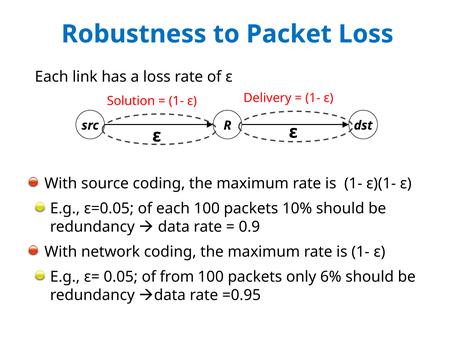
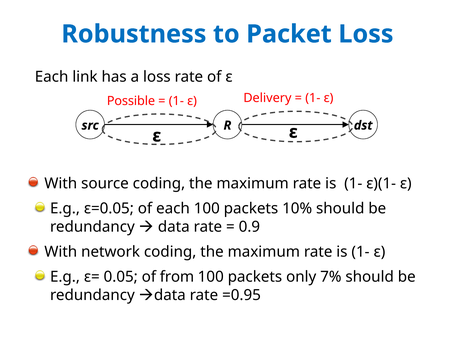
Solution: Solution -> Possible
6%: 6% -> 7%
